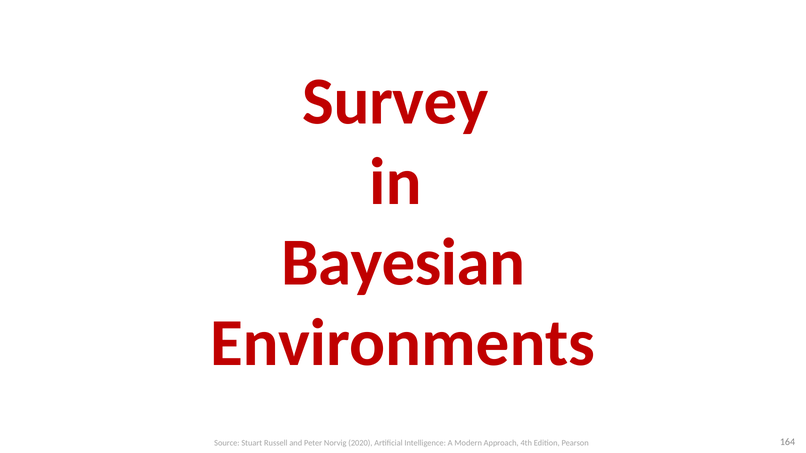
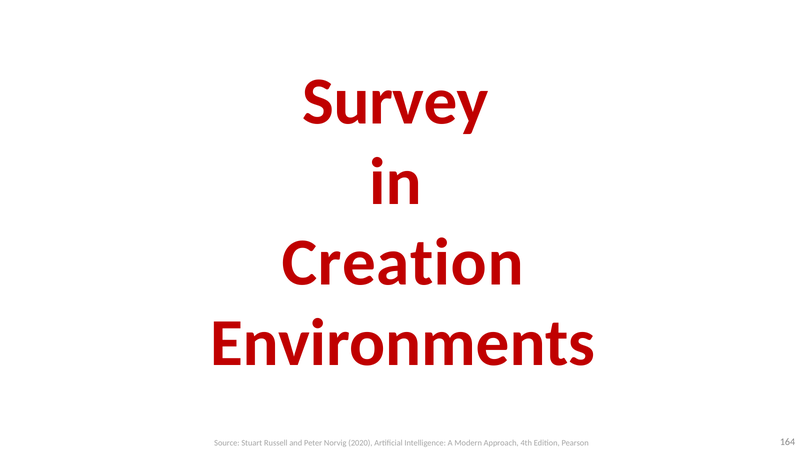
Bayesian: Bayesian -> Creation
